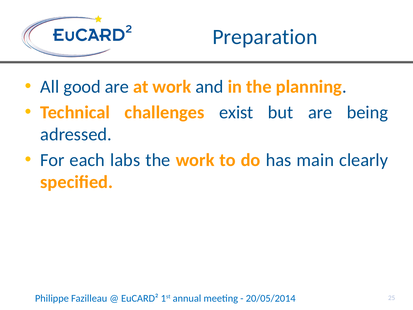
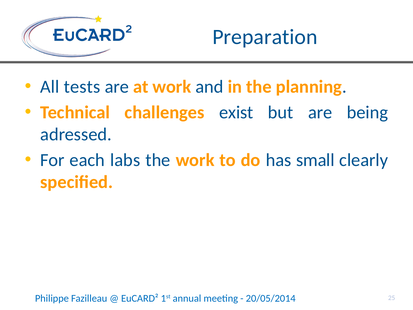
good: good -> tests
main: main -> small
